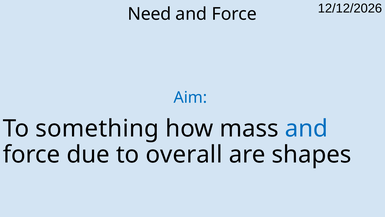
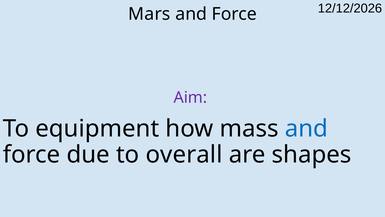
Need: Need -> Mars
Aim colour: blue -> purple
something: something -> equipment
